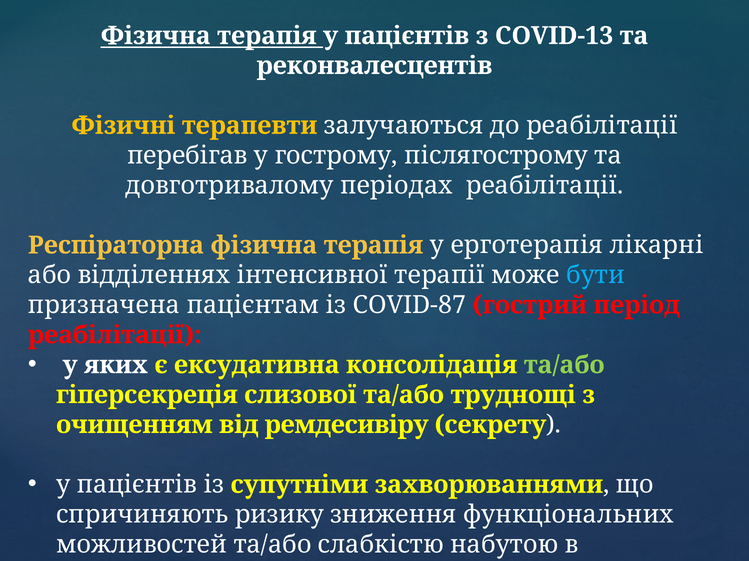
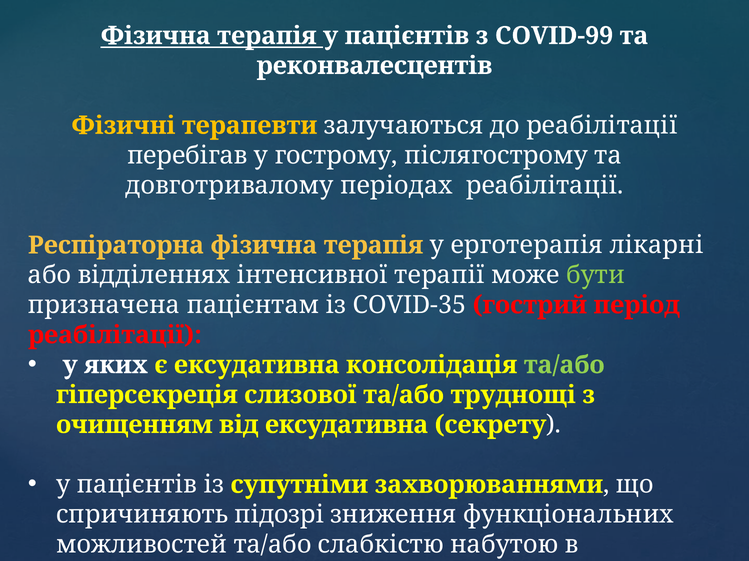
COVID-13: COVID-13 -> COVID-99
бути colour: light blue -> light green
COVID-87: COVID-87 -> COVID-35
від ремдесивіру: ремдесивіру -> ексудативна
ризику: ризику -> підозрі
